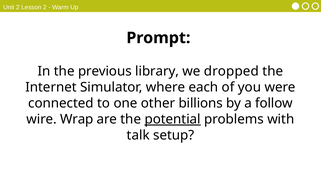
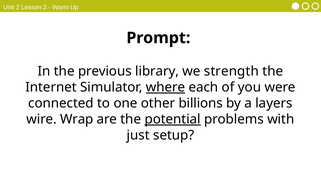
dropped: dropped -> strength
where underline: none -> present
follow: follow -> layers
talk: talk -> just
